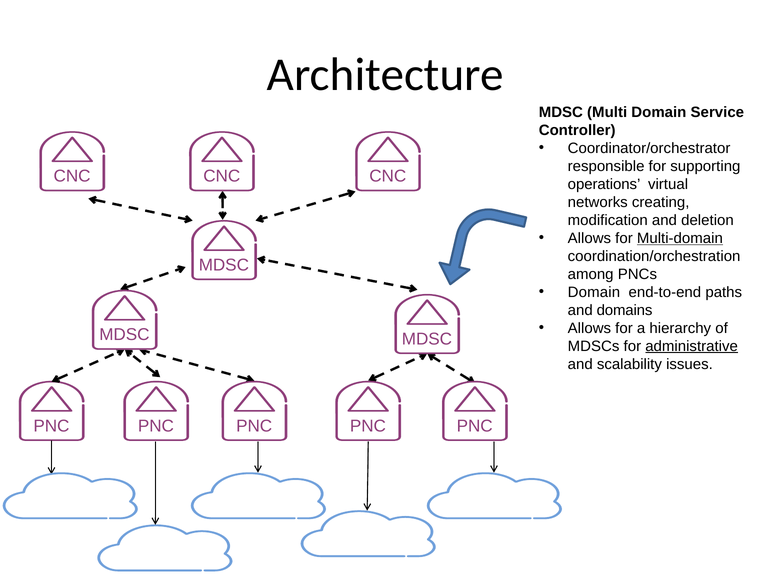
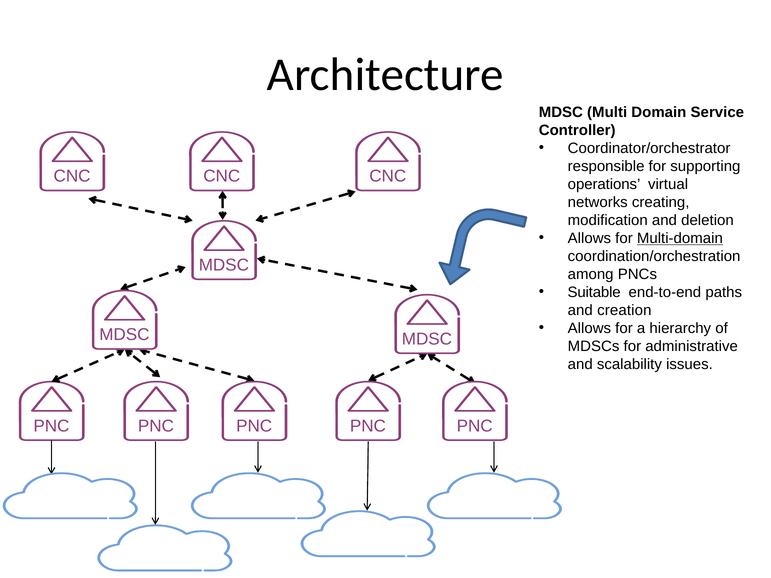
Domain at (594, 292): Domain -> Suitable
domains: domains -> creation
administrative underline: present -> none
